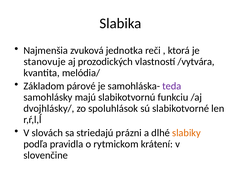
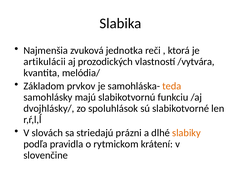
stanovuje: stanovuje -> artikulácii
párové: párové -> prvkov
teda colour: purple -> orange
